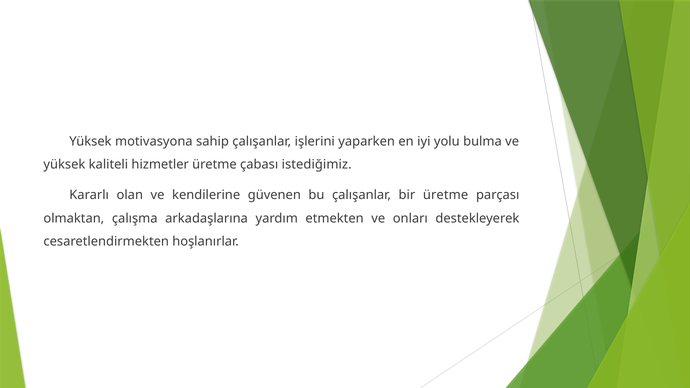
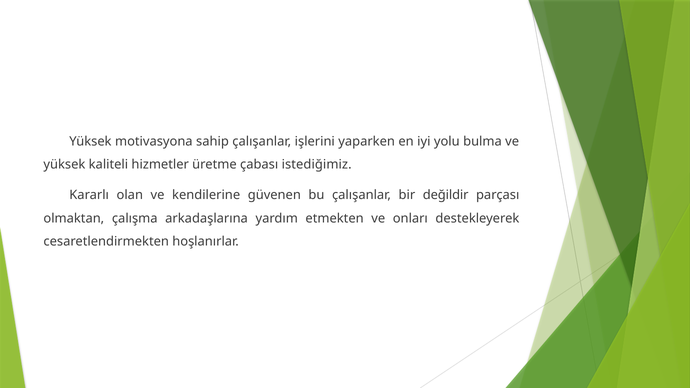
bir üretme: üretme -> değildir
